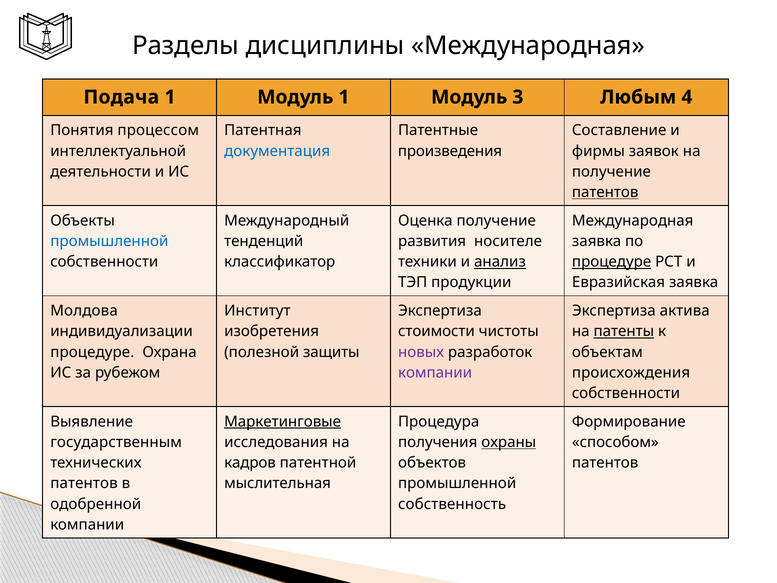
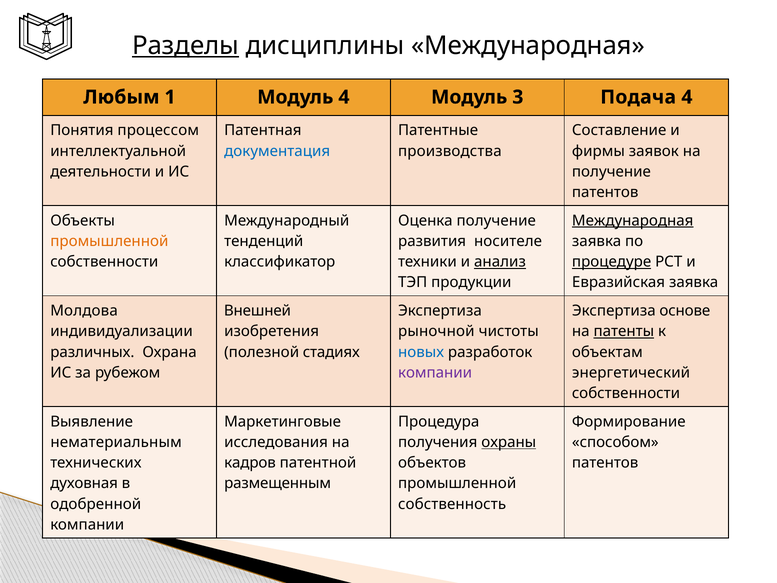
Разделы underline: none -> present
Подача: Подача -> Любым
Модуль 1: 1 -> 4
Любым: Любым -> Подача
произведения: произведения -> производства
патентов at (605, 192) underline: present -> none
Международная at (633, 221) underline: none -> present
промышленной at (109, 241) colour: blue -> orange
Институт: Институт -> Внешней
актива: актива -> основе
стоимости: стоимости -> рыночной
процедуре at (92, 352): процедуре -> различных
защиты: защиты -> стадиях
новых colour: purple -> blue
происхождения: происхождения -> энергетический
Маркетинговые underline: present -> none
государственным: государственным -> нематериальным
патентов at (84, 483): патентов -> духовная
мыслительная: мыслительная -> размещенным
